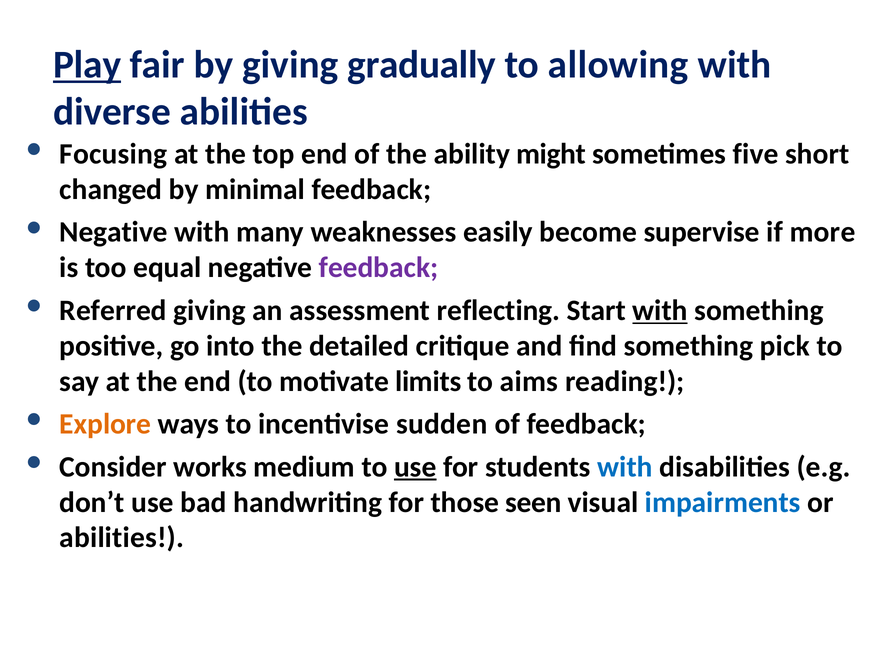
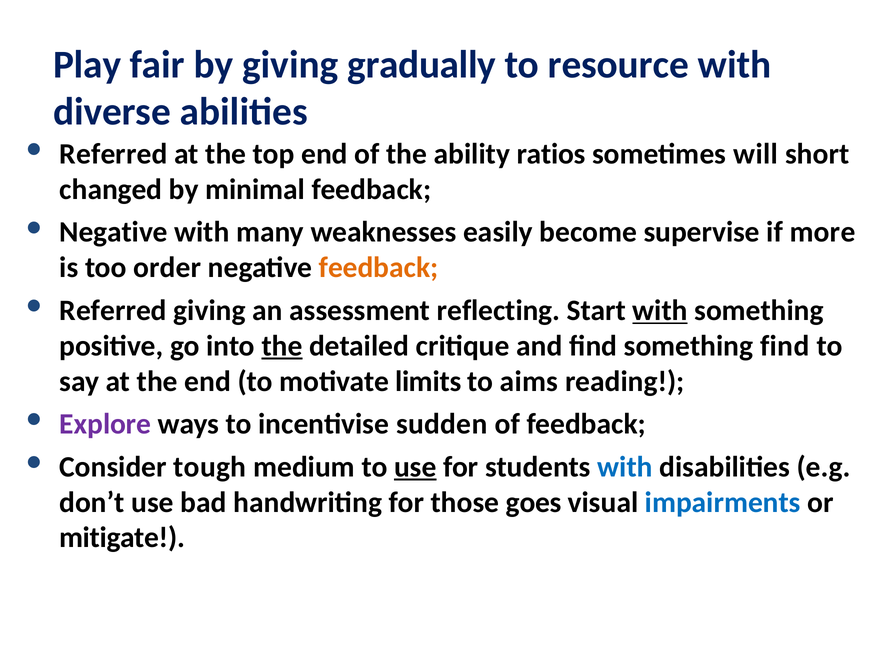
Play underline: present -> none
allowing: allowing -> resource
Focusing at (113, 154): Focusing -> Referred
might: might -> ratios
five: five -> will
equal: equal -> order
feedback at (379, 268) colour: purple -> orange
the at (282, 346) underline: none -> present
something pick: pick -> find
Explore colour: orange -> purple
works: works -> tough
seen: seen -> goes
abilities at (122, 537): abilities -> mitigate
